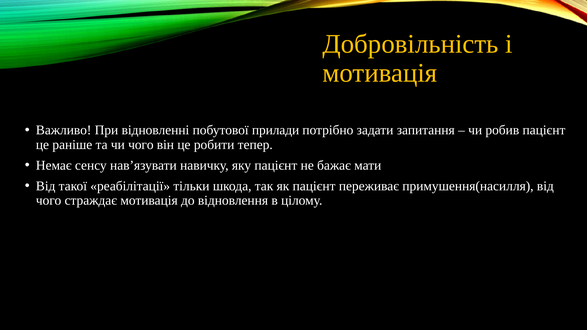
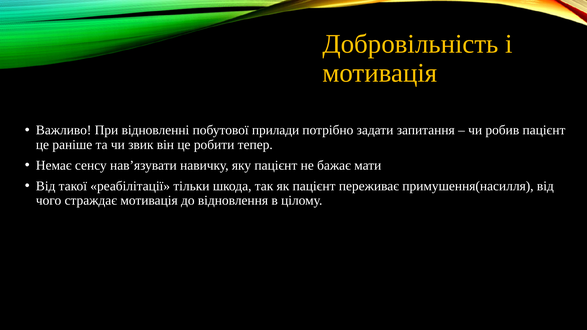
чи чого: чого -> звик
